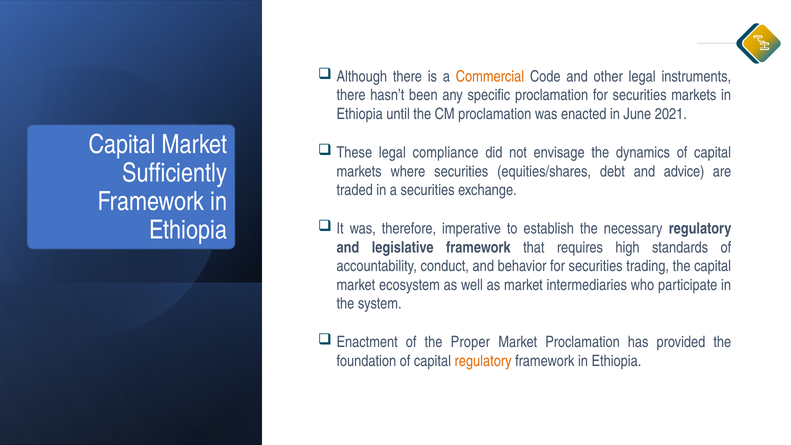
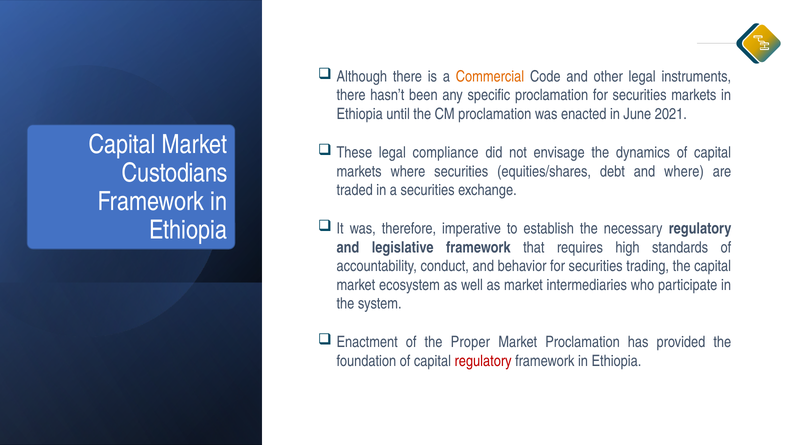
Sufficiently: Sufficiently -> Custodians
and advice: advice -> where
regulatory at (483, 361) colour: orange -> red
